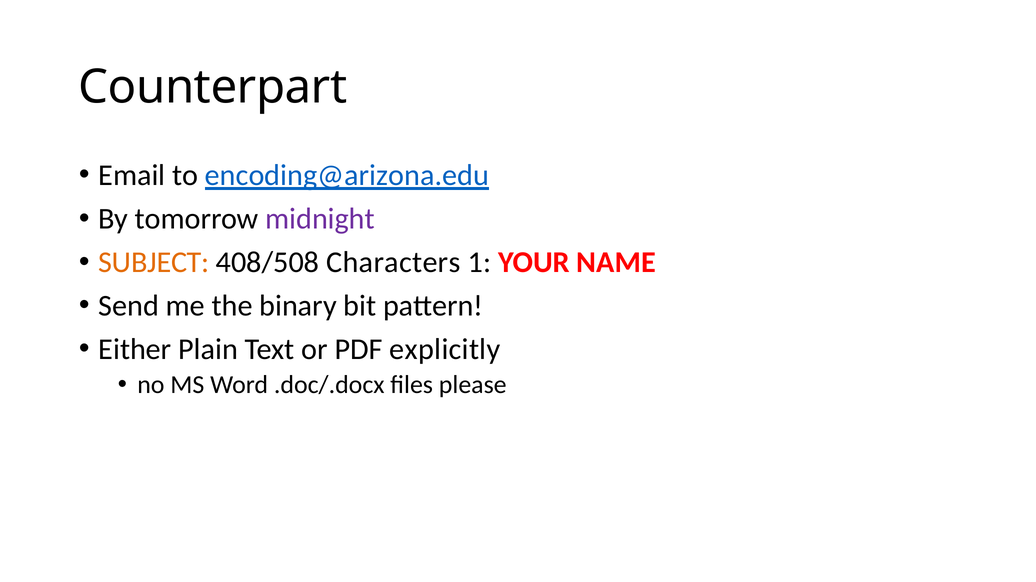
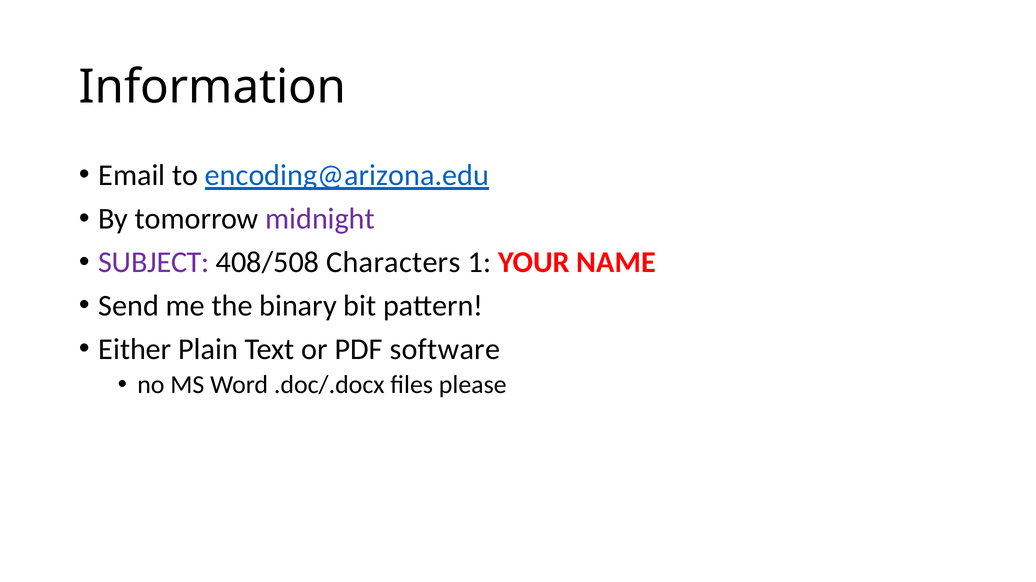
Counterpart: Counterpart -> Information
SUBJECT colour: orange -> purple
explicitly: explicitly -> software
